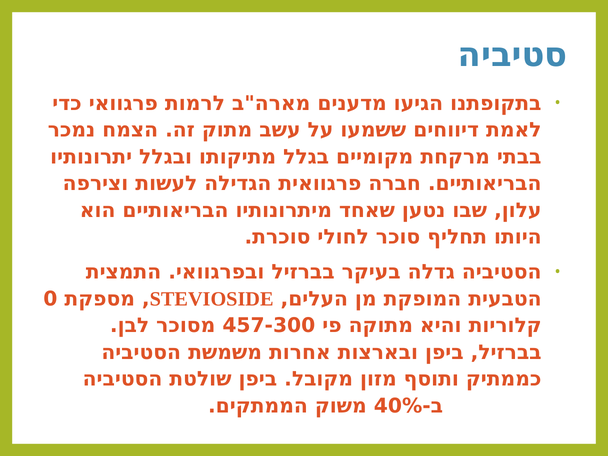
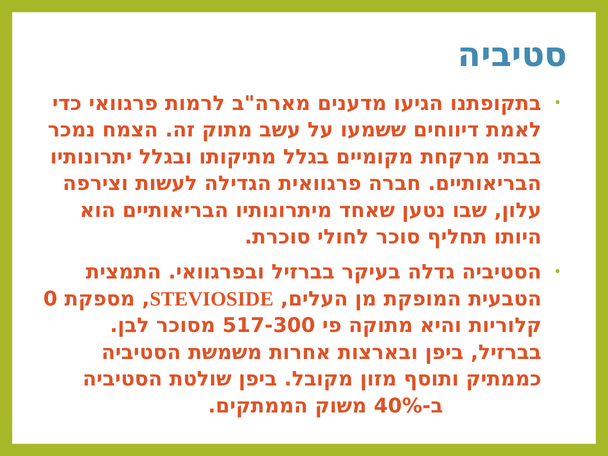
457-300: 457-300 -> 517-300
